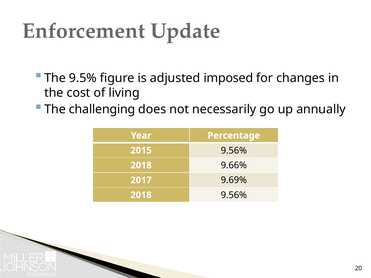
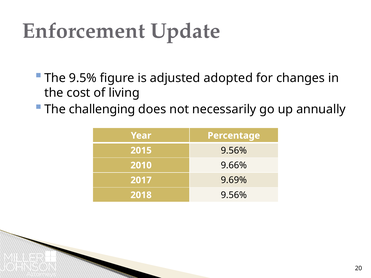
imposed: imposed -> adopted
2018 at (141, 165): 2018 -> 2010
